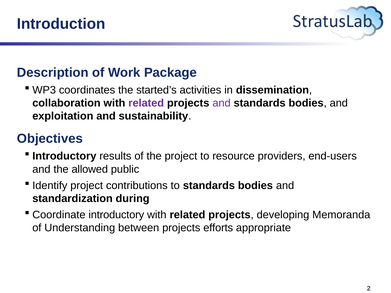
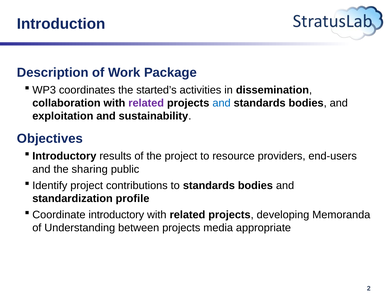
and at (222, 103) colour: purple -> blue
allowed: allowed -> sharing
during: during -> profile
efforts: efforts -> media
